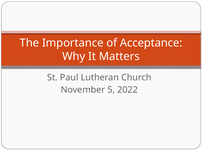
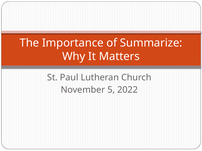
Acceptance: Acceptance -> Summarize
